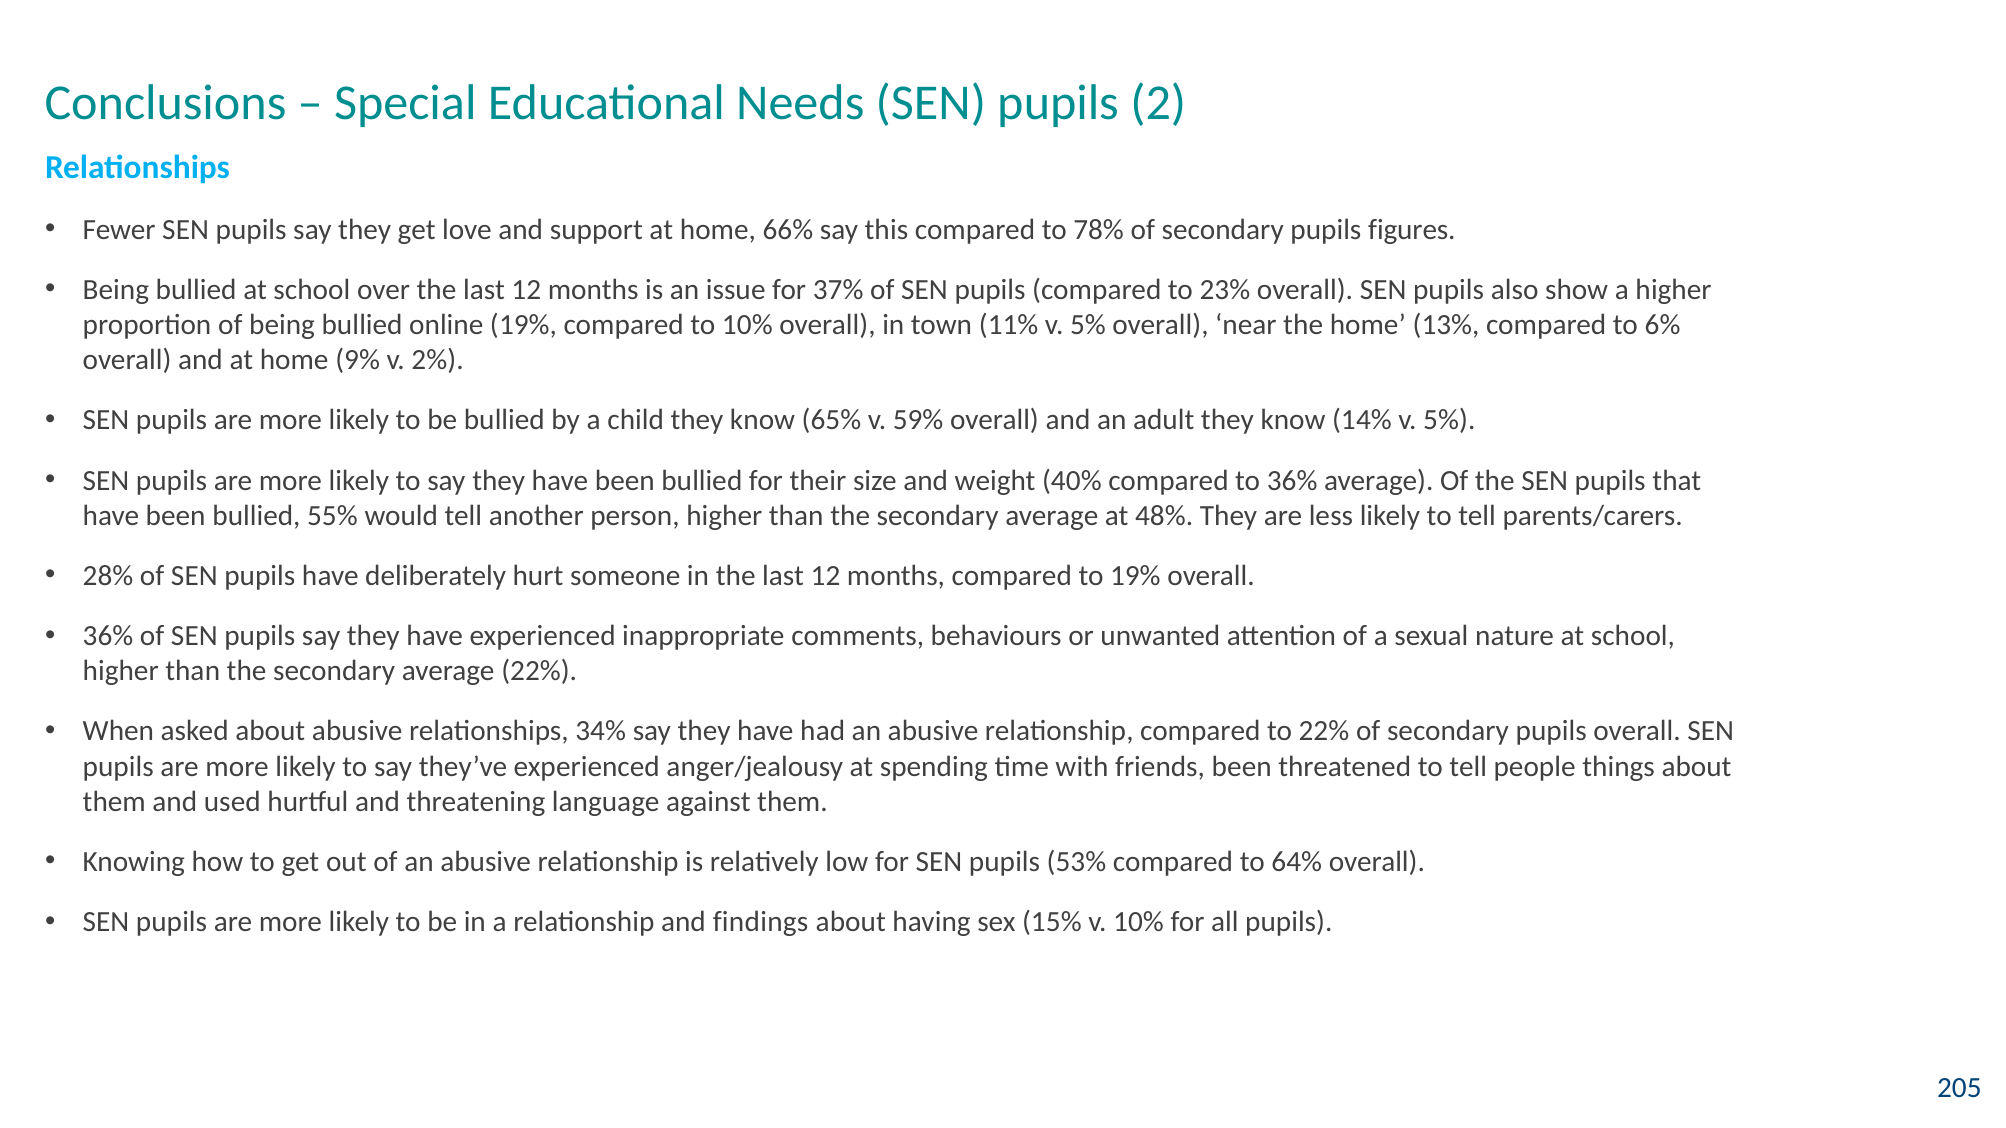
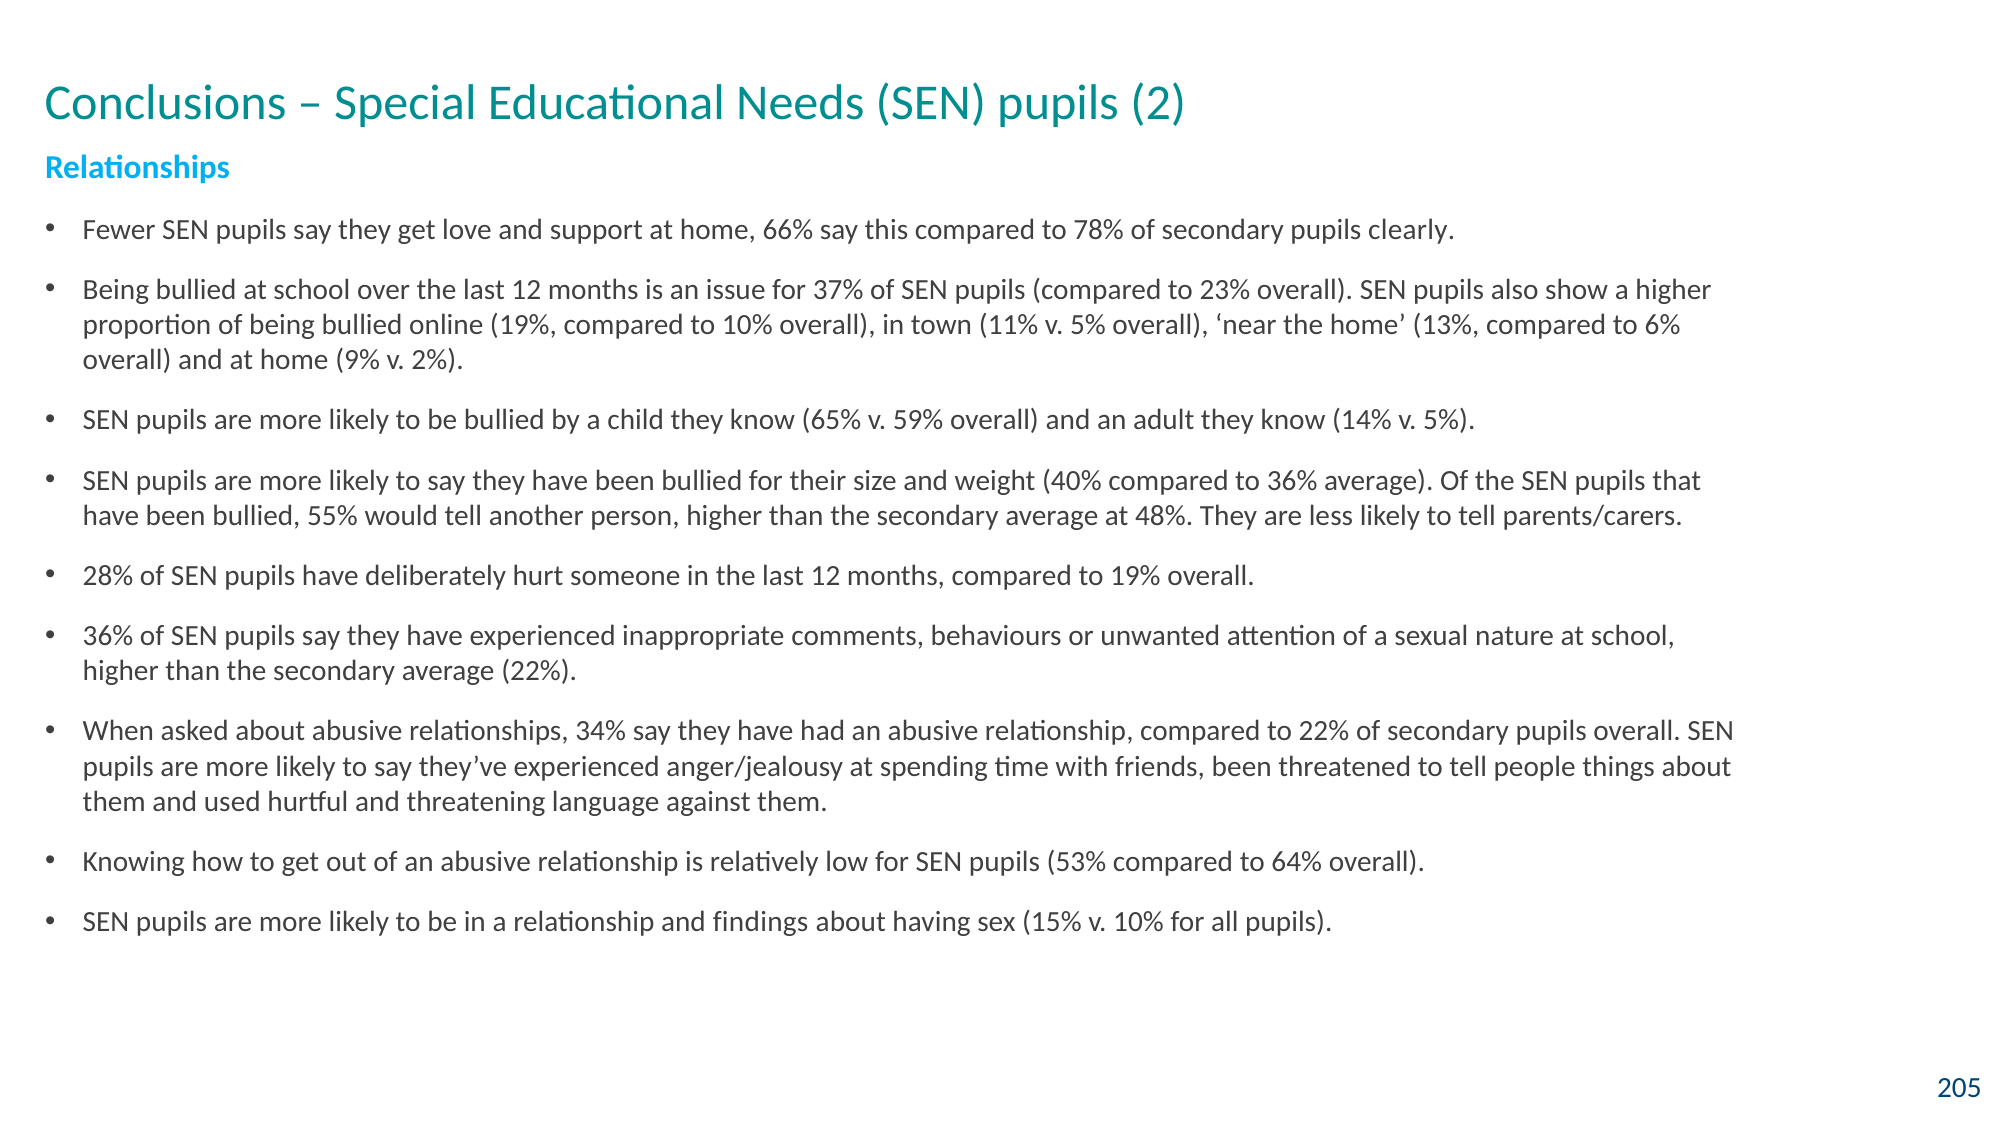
figures: figures -> clearly
